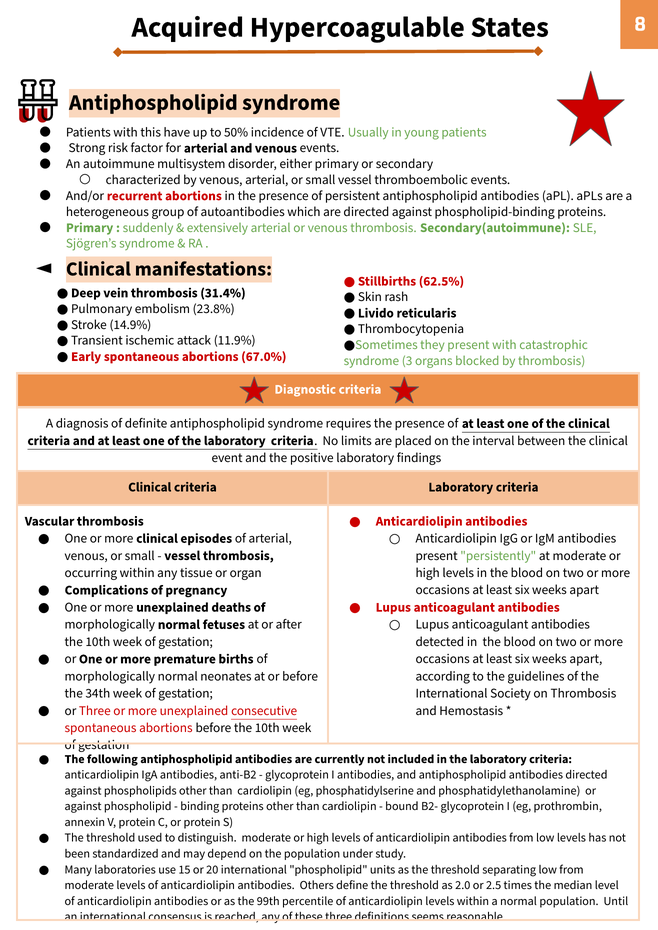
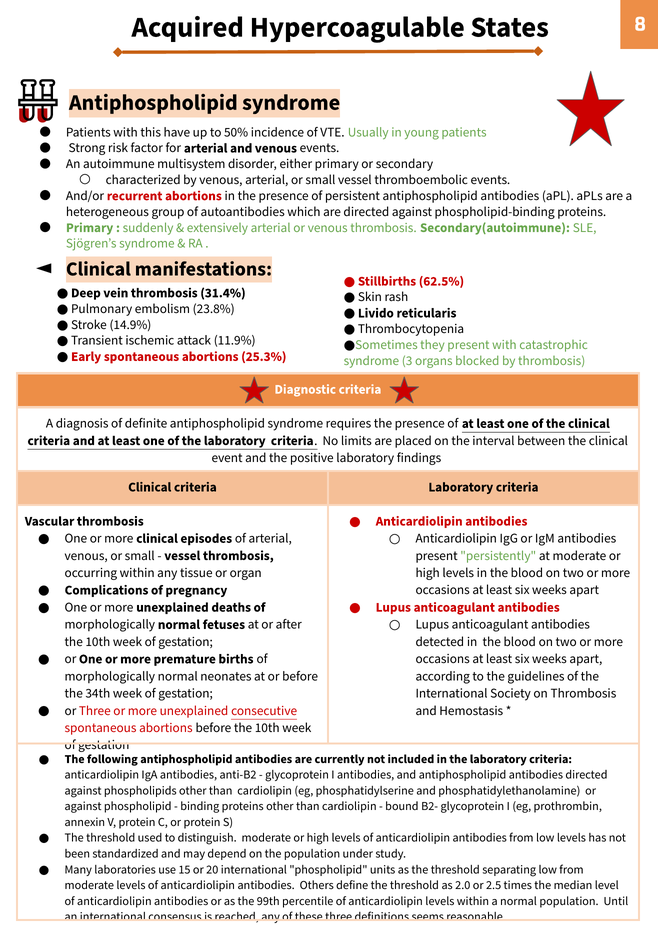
67.0%: 67.0% -> 25.3%
